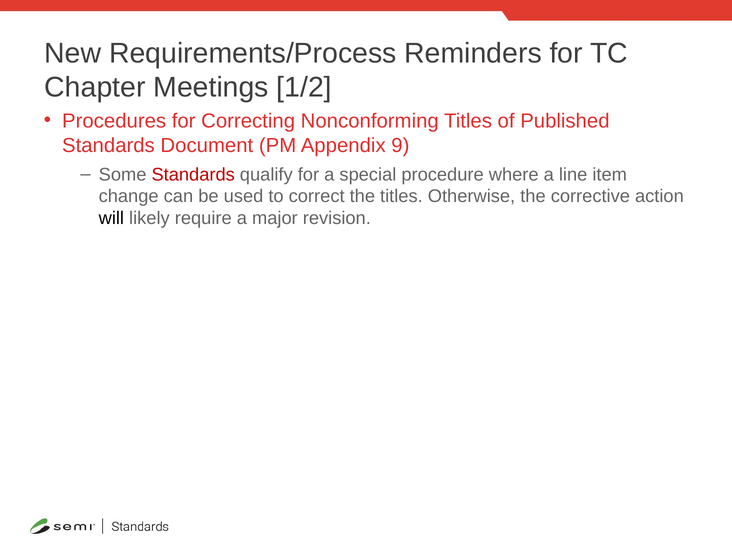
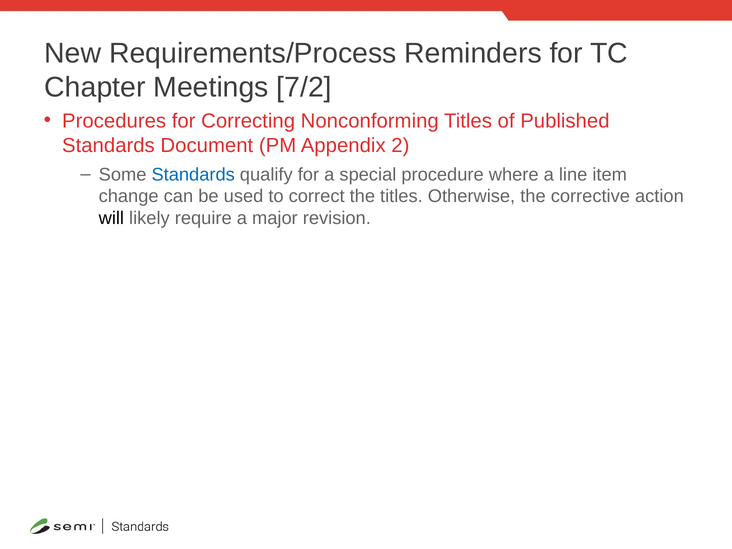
1/2: 1/2 -> 7/2
9: 9 -> 2
Standards at (193, 174) colour: red -> blue
